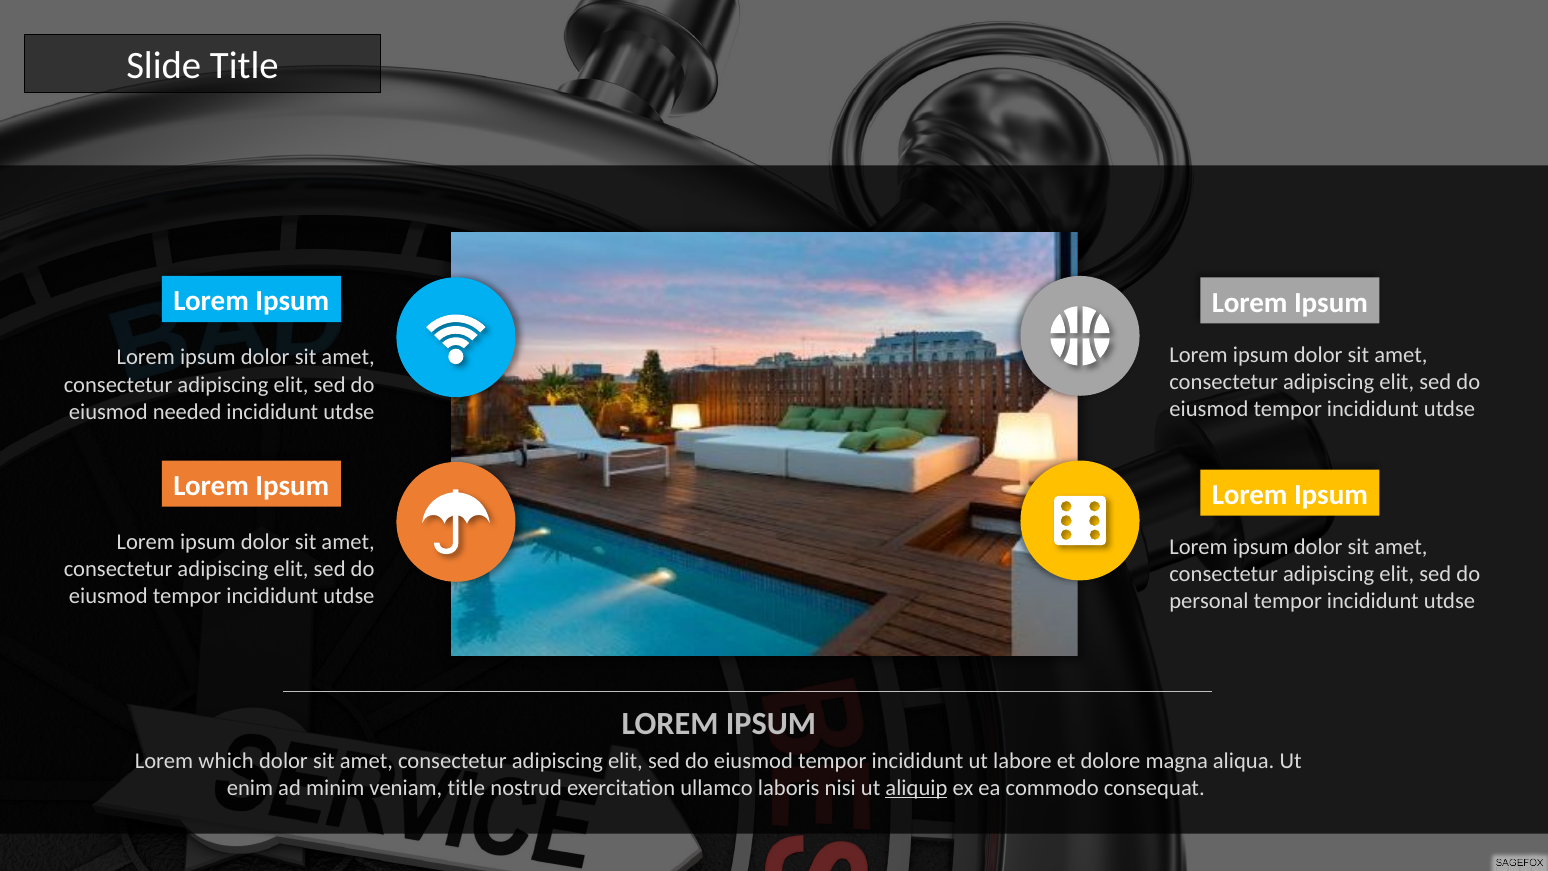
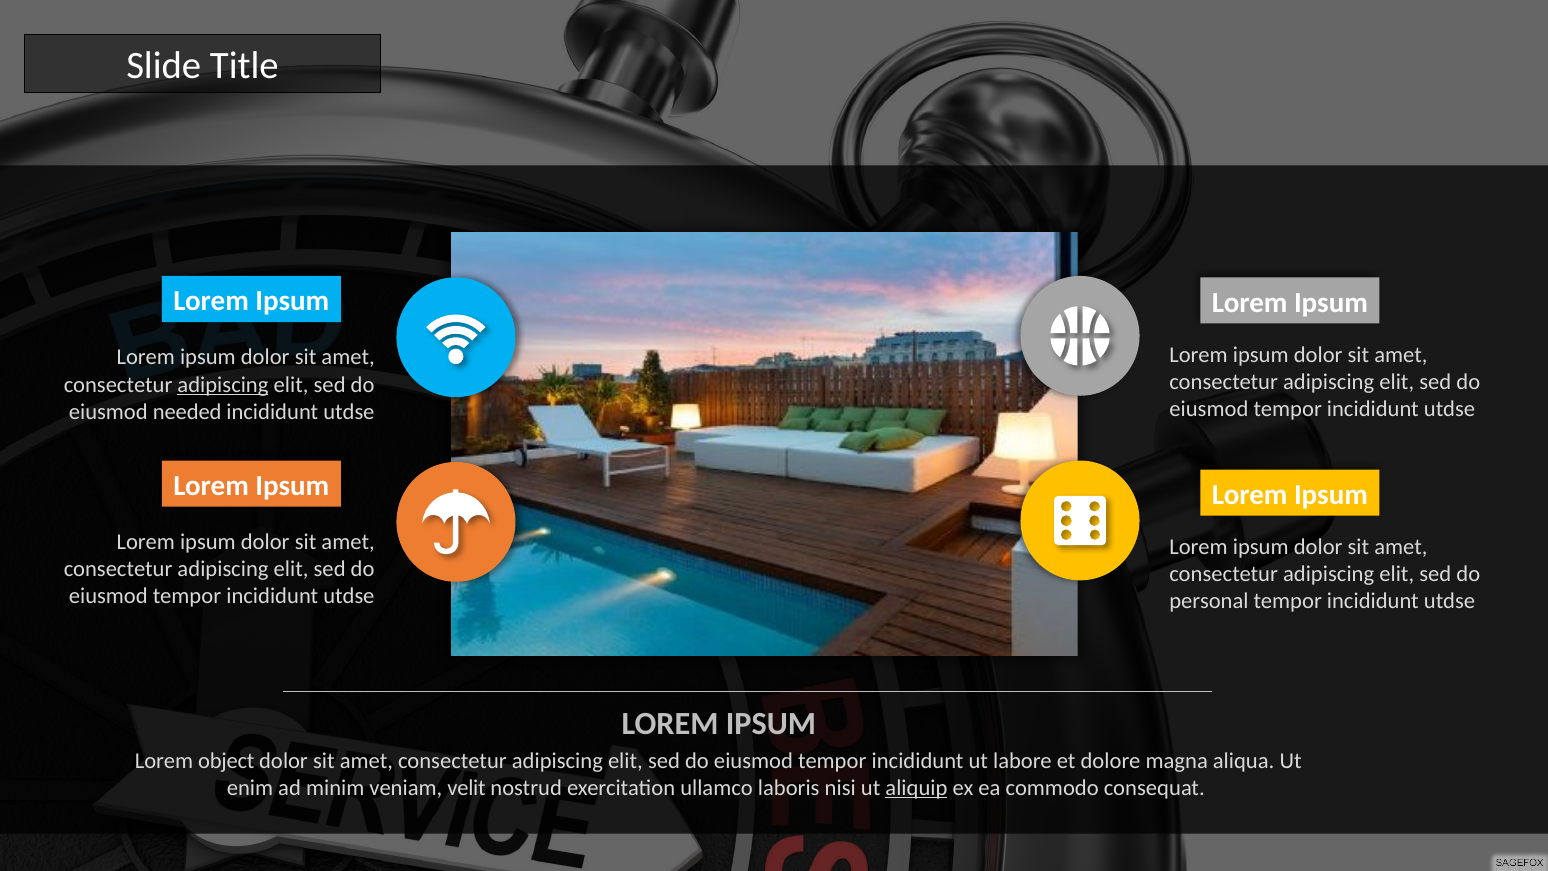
adipiscing at (223, 384) underline: none -> present
which: which -> object
veniam title: title -> velit
